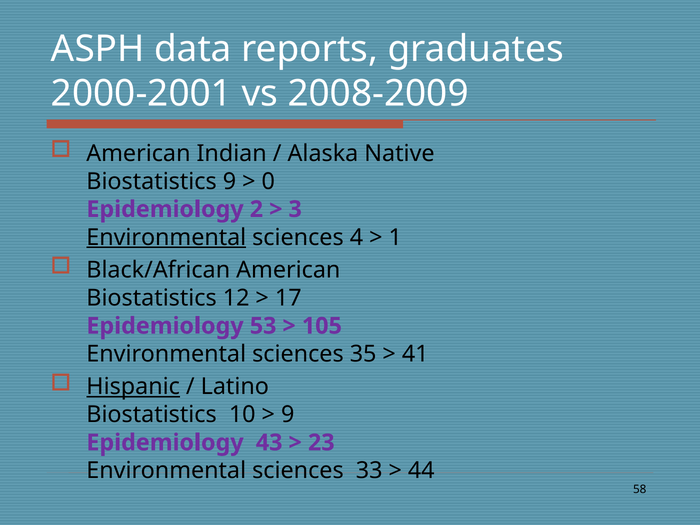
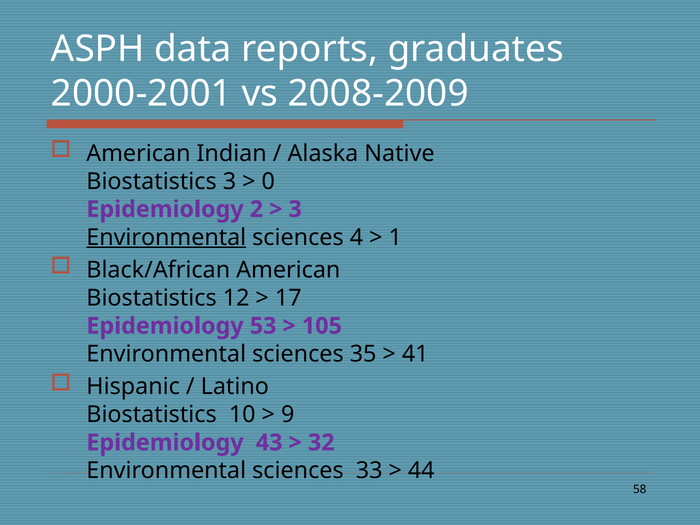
Biostatistics 9: 9 -> 3
Hispanic underline: present -> none
23: 23 -> 32
